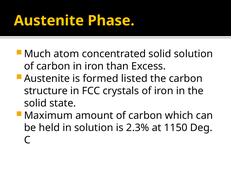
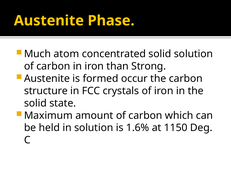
Excess: Excess -> Strong
listed: listed -> occur
2.3%: 2.3% -> 1.6%
